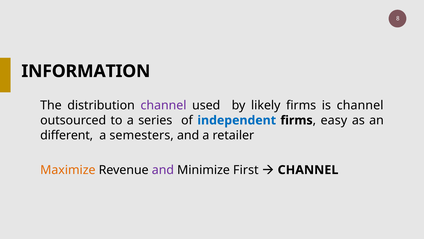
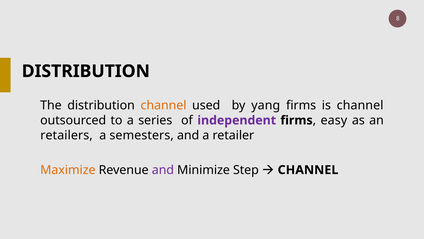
INFORMATION at (86, 71): INFORMATION -> DISTRIBUTION
channel at (163, 105) colour: purple -> orange
likely: likely -> yang
independent colour: blue -> purple
different: different -> retailers
First: First -> Step
